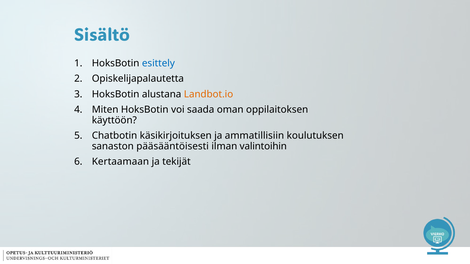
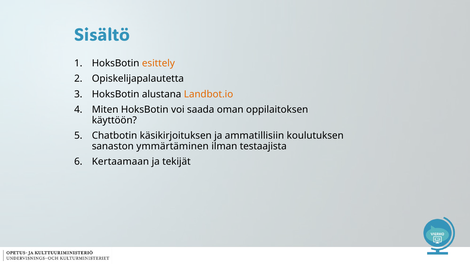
esittely colour: blue -> orange
pääsääntöisesti: pääsääntöisesti -> ymmärtäminen
valintoihin: valintoihin -> testaajista
